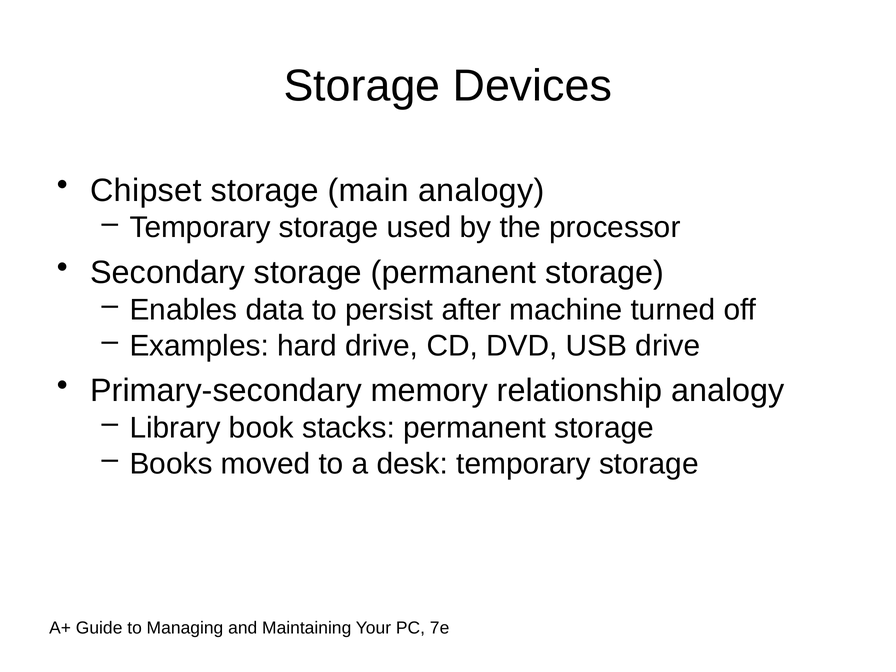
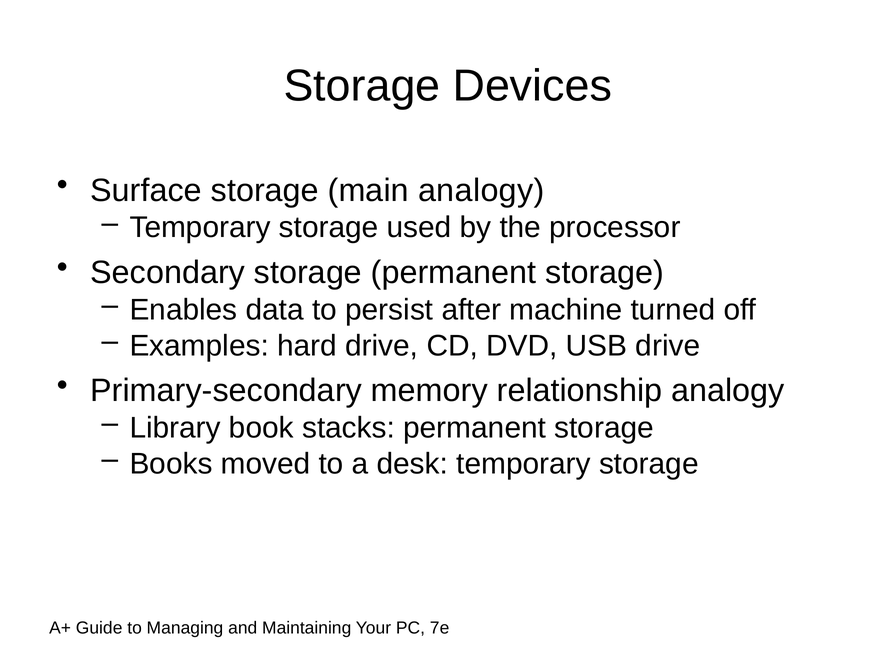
Chipset: Chipset -> Surface
